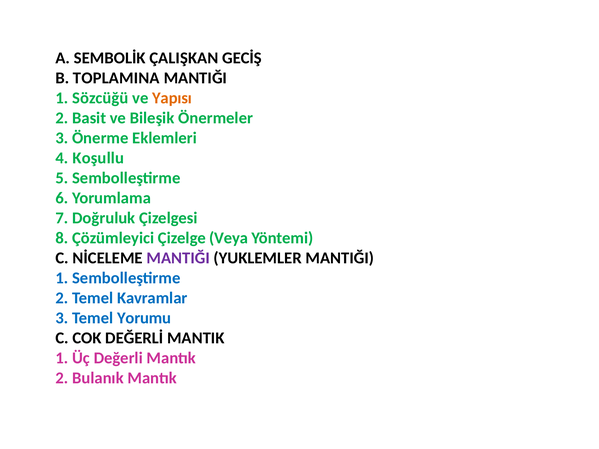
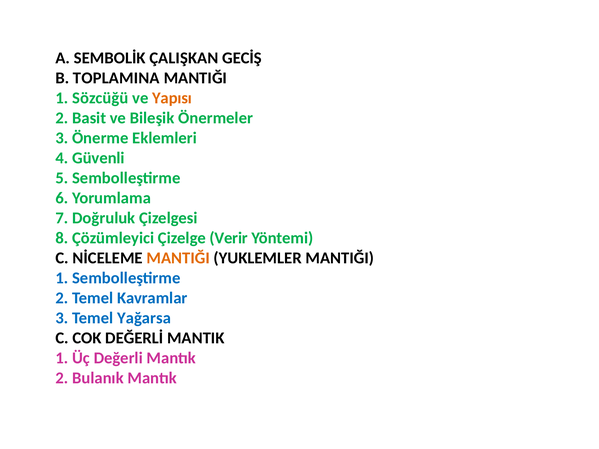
Koşullu: Koşullu -> Güvenli
Veya: Veya -> Verir
MANTIĞI at (178, 258) colour: purple -> orange
Yorumu: Yorumu -> Yağarsa
